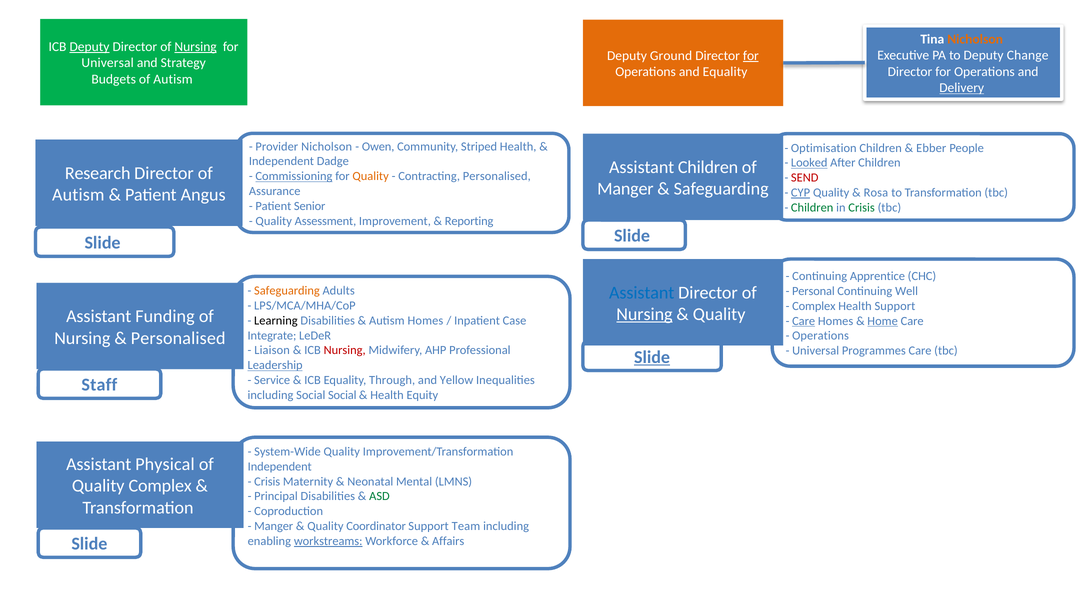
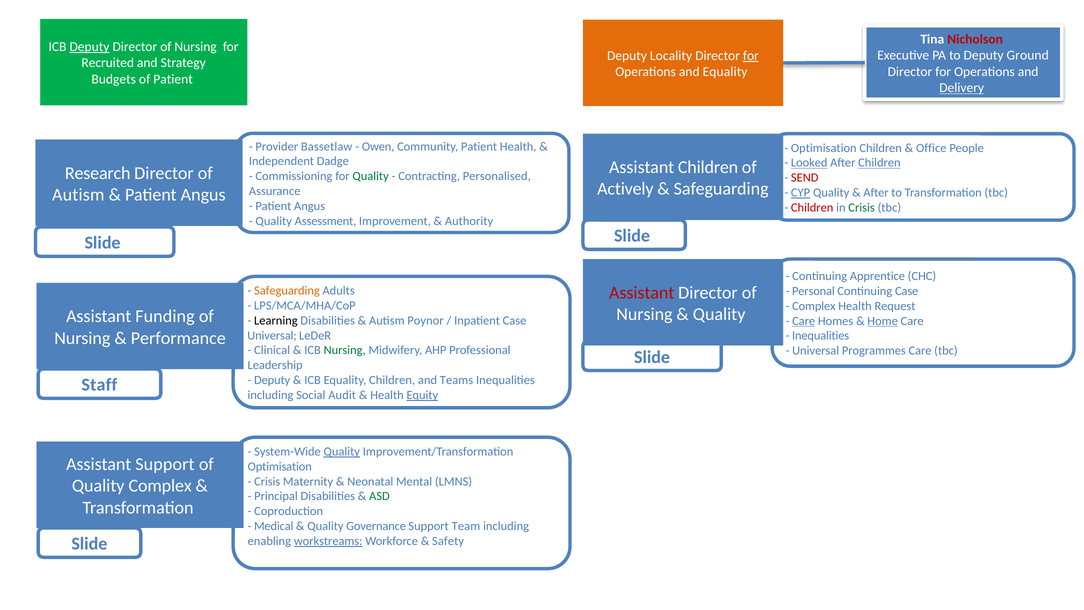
Nicholson at (975, 39) colour: orange -> red
Nursing at (196, 47) underline: present -> none
Change: Change -> Ground
Ground: Ground -> Locality
Universal at (108, 63): Universal -> Recruited
Autism at (173, 79): Autism -> Patient
Provider Nicholson: Nicholson -> Bassetlaw
Community Striped: Striped -> Patient
Ebber: Ebber -> Office
Children at (879, 163) underline: none -> present
Commissioning underline: present -> none
Quality at (371, 176) colour: orange -> green
Manger at (625, 189): Manger -> Actively
Rosa at (876, 193): Rosa -> After
Senior at (310, 206): Senior -> Angus
Children at (812, 208) colour: green -> red
Reporting: Reporting -> Authority
Assistant at (642, 293) colour: blue -> red
Continuing Well: Well -> Case
Health Support: Support -> Request
Nursing at (644, 314) underline: present -> none
Autism Homes: Homes -> Poynor
Integrate at (272, 335): Integrate -> Universal
Personalised at (178, 338): Personalised -> Performance
Operations at (821, 336): Operations -> Inequalities
Liaison: Liaison -> Clinical
Nursing at (345, 350) colour: red -> green
Slide at (652, 357) underline: present -> none
Leadership underline: present -> none
Service at (272, 380): Service -> Deputy
Equality Through: Through -> Children
Yellow: Yellow -> Teams
Social Social: Social -> Audit
Equity underline: none -> present
Quality at (342, 451) underline: none -> present
Assistant Physical: Physical -> Support
Independent at (280, 466): Independent -> Optimisation
Manger at (274, 526): Manger -> Medical
Coordinator: Coordinator -> Governance
Affairs: Affairs -> Safety
